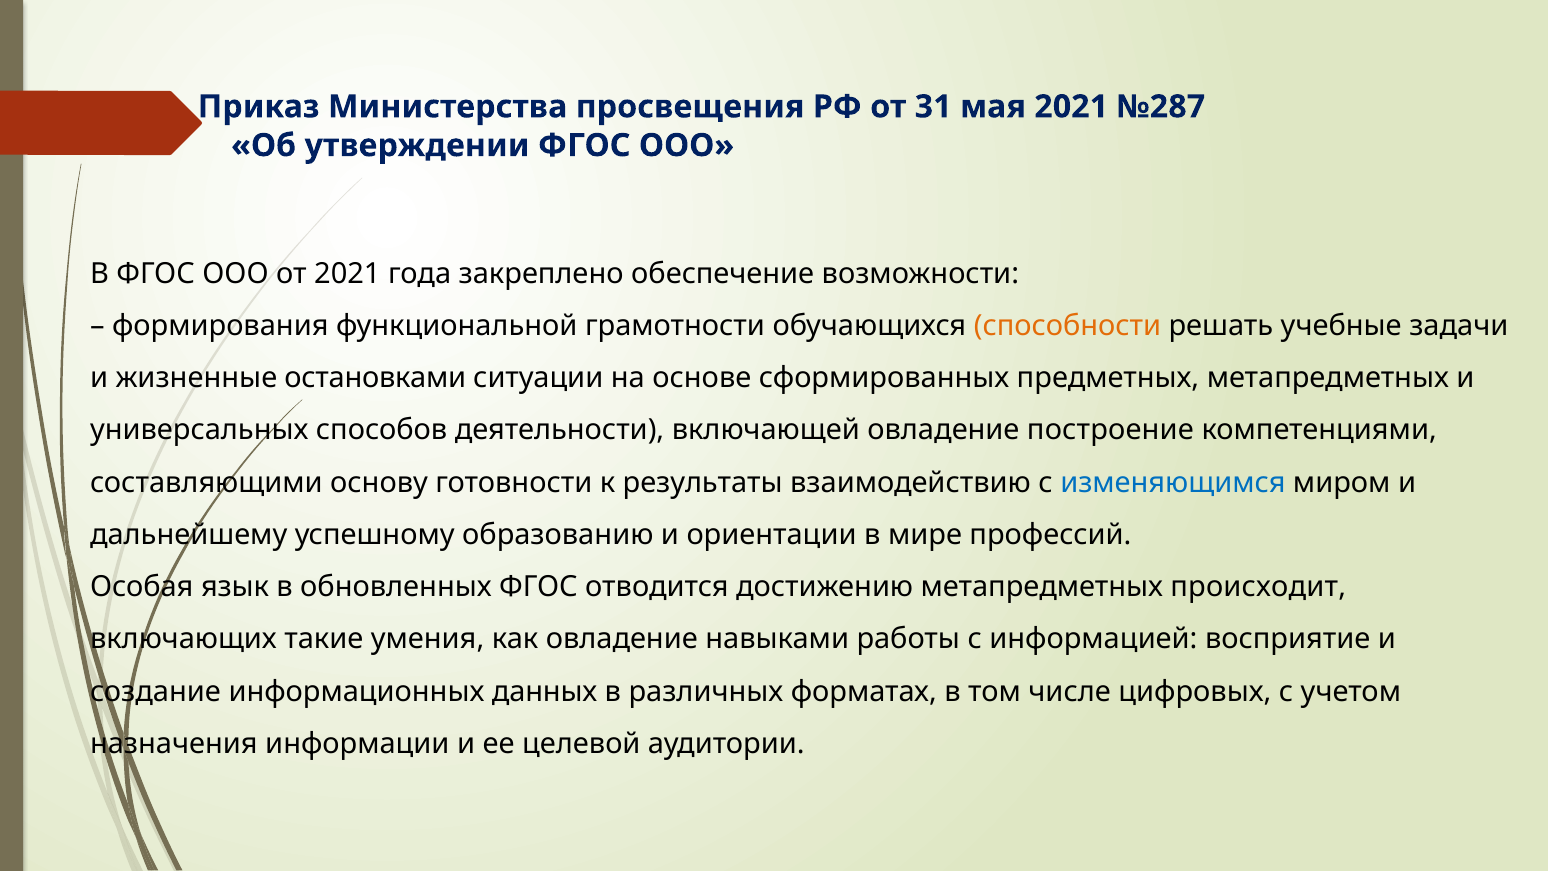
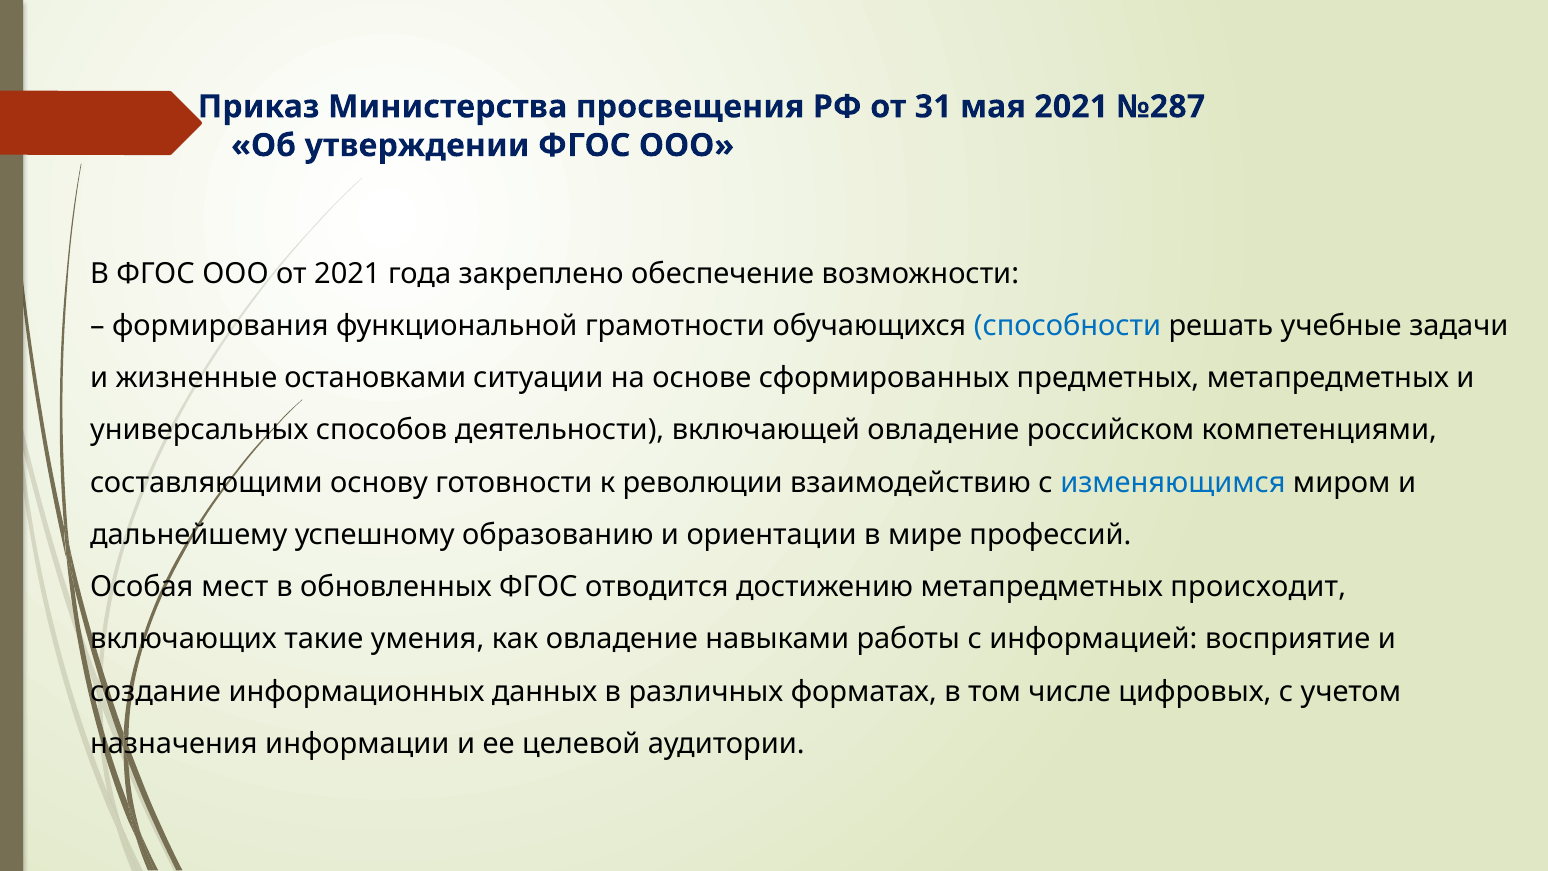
способности colour: orange -> blue
построение: построение -> российском
результаты: результаты -> революции
язык: язык -> мест
